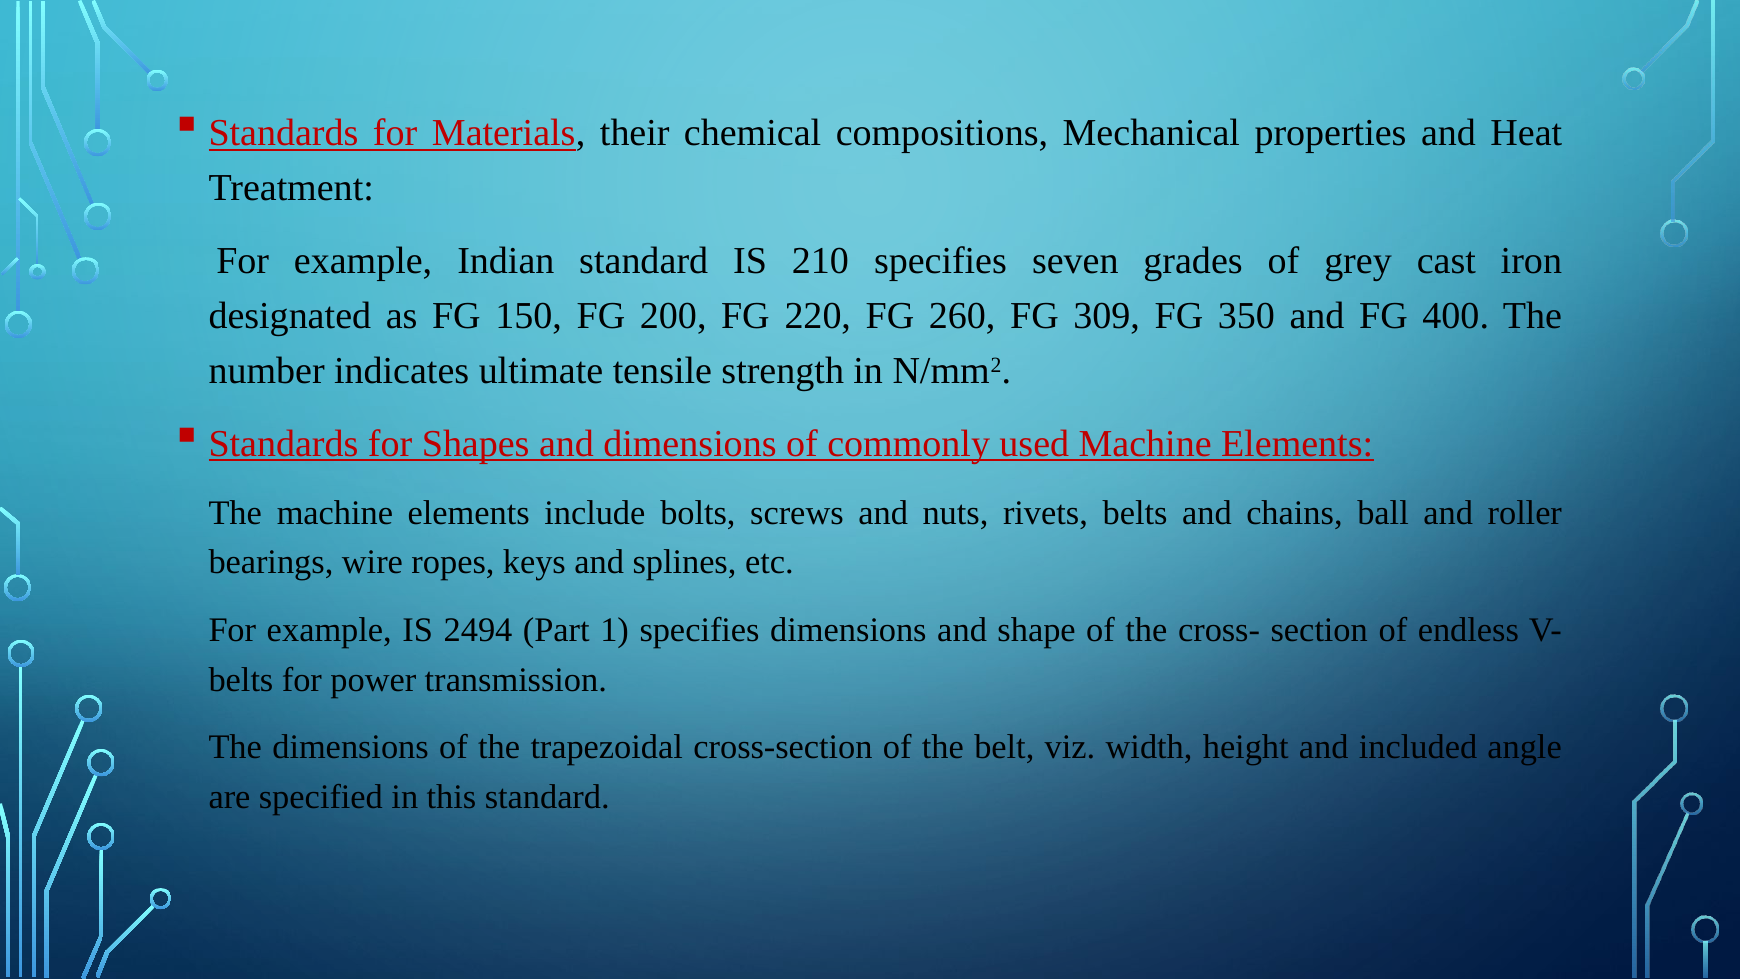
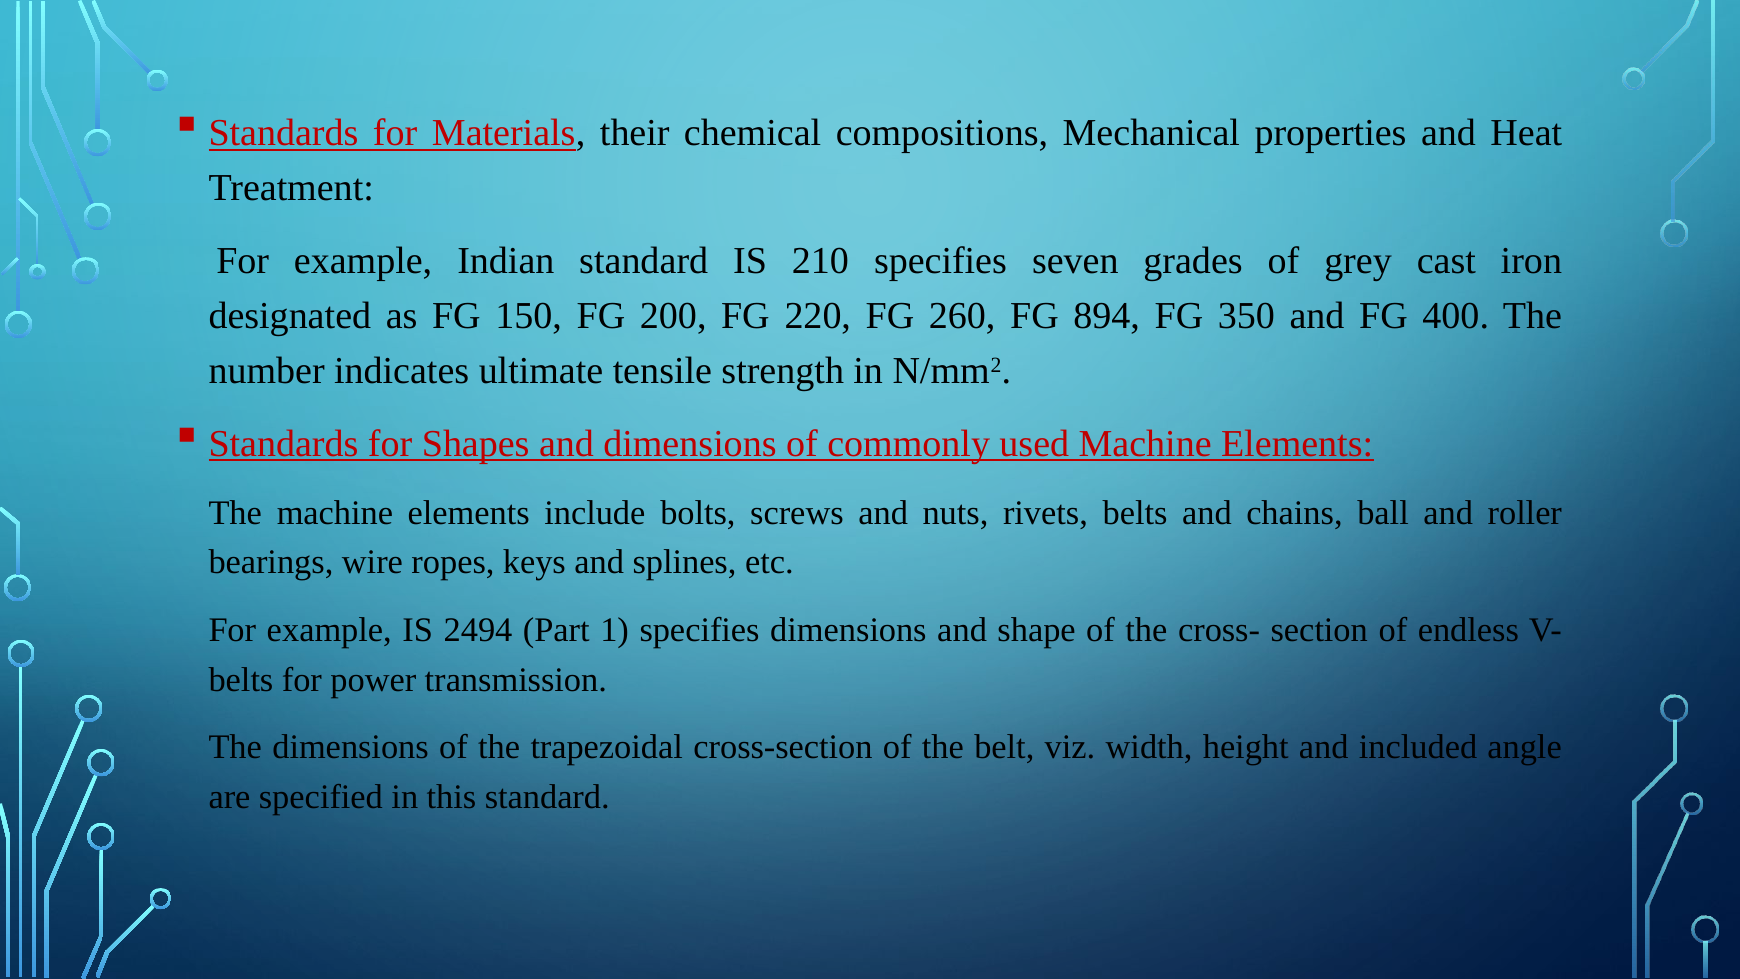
309: 309 -> 894
